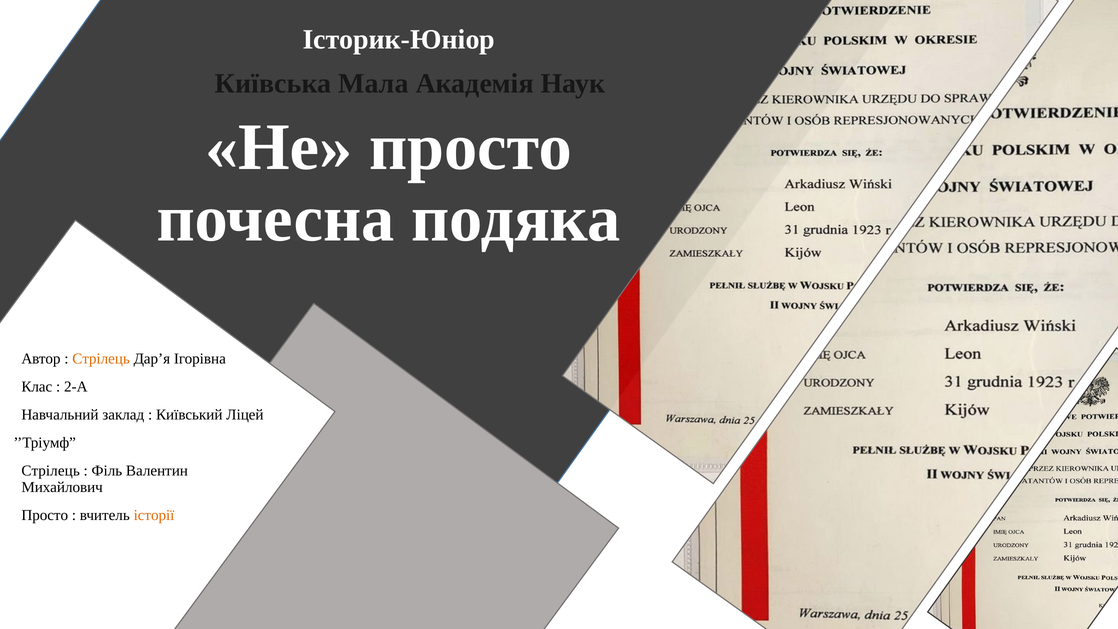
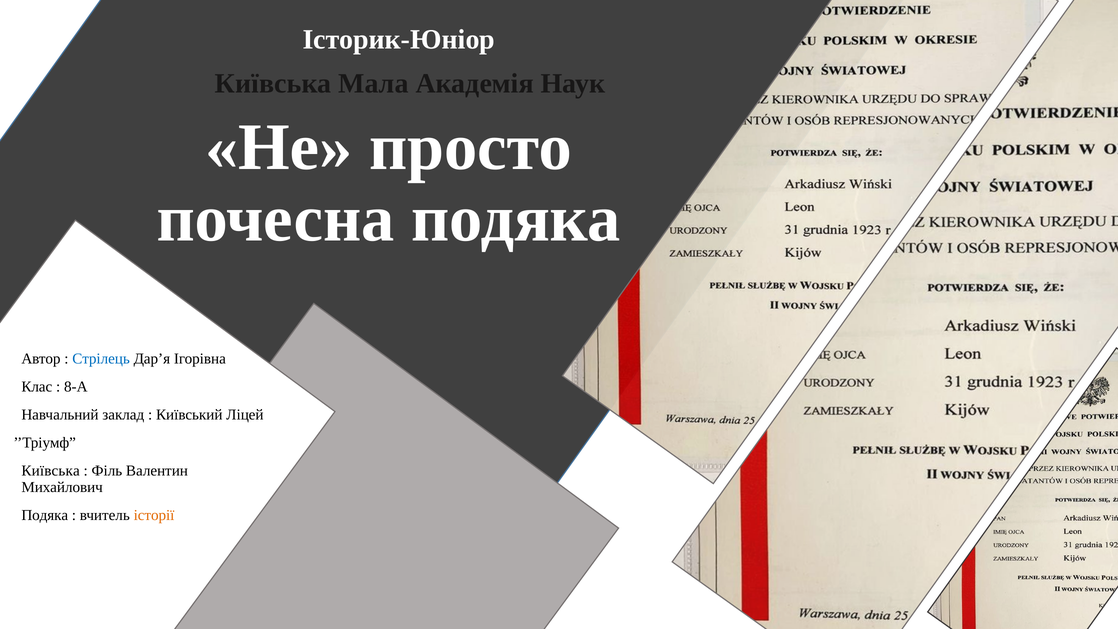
Стрілець at (101, 359) colour: orange -> blue
2-А: 2-А -> 8-А
Стрілець at (51, 471): Стрілець -> Київська
Просто at (45, 515): Просто -> Подяка
